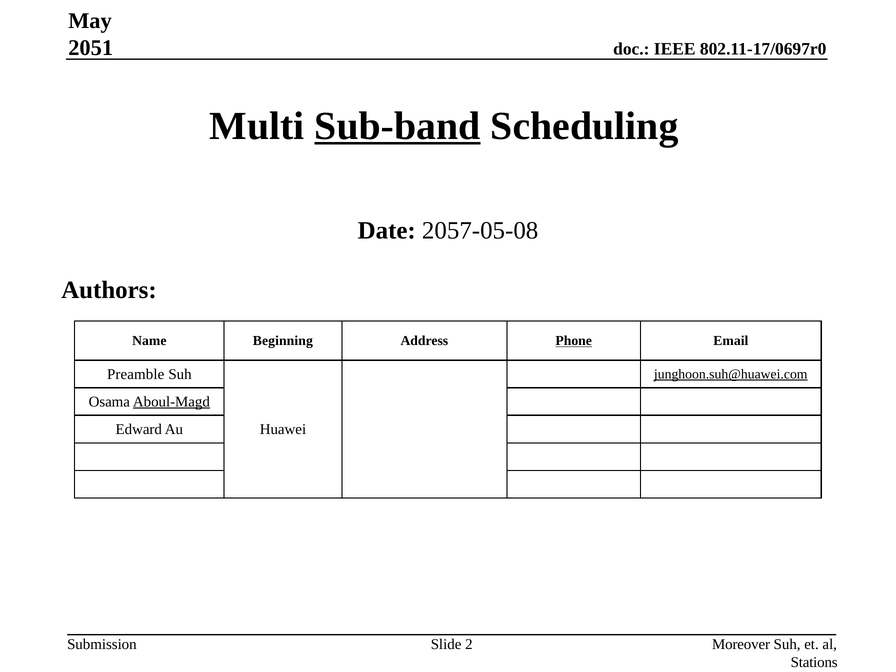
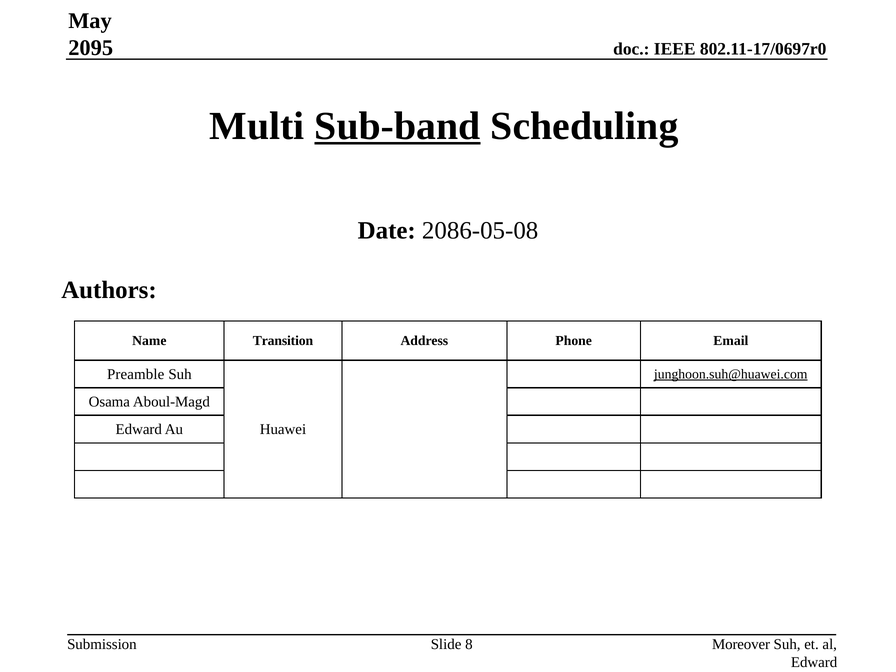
2051: 2051 -> 2095
2057-05-08: 2057-05-08 -> 2086-05-08
Beginning: Beginning -> Transition
Phone underline: present -> none
Aboul-Magd underline: present -> none
2: 2 -> 8
Stations at (814, 662): Stations -> Edward
